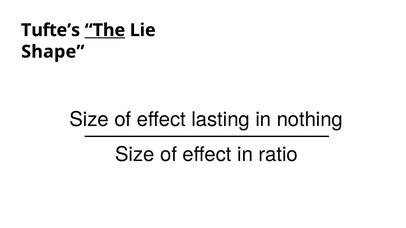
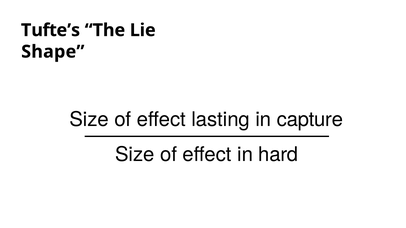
The underline: present -> none
nothing: nothing -> capture
ratio: ratio -> hard
